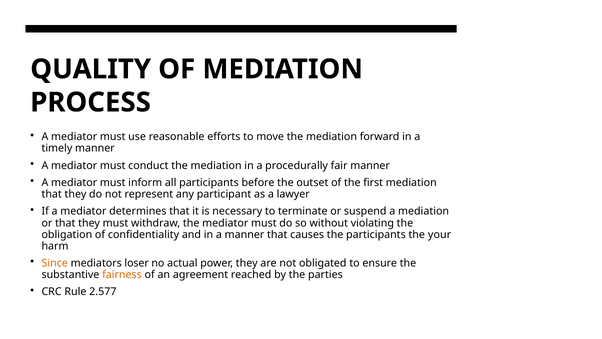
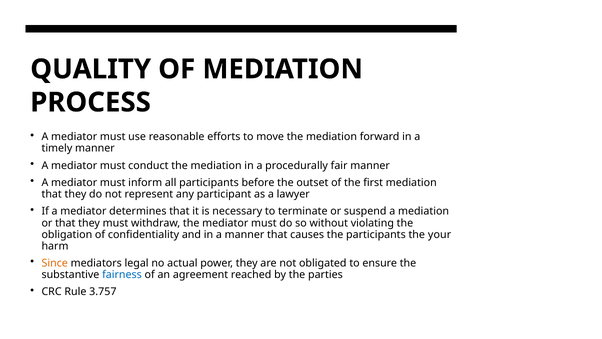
loser: loser -> legal
fairness colour: orange -> blue
2.577: 2.577 -> 3.757
